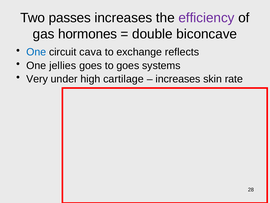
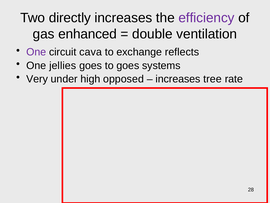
passes: passes -> directly
hormones: hormones -> enhanced
biconcave: biconcave -> ventilation
One at (36, 52) colour: blue -> purple
cartilage: cartilage -> opposed
skin: skin -> tree
